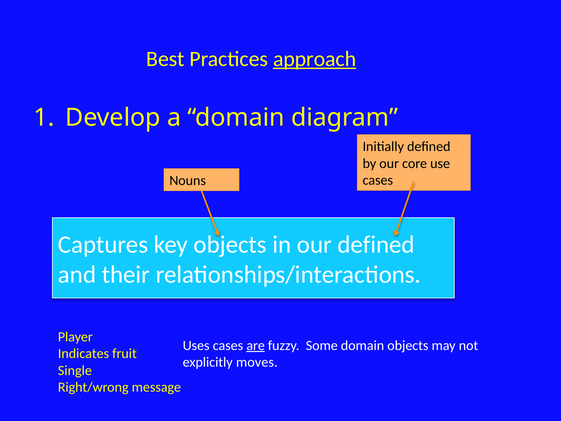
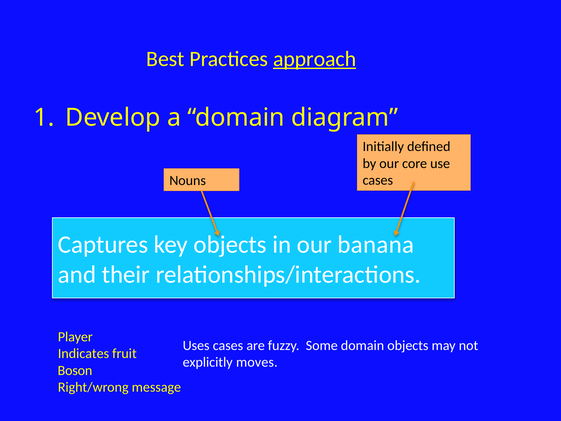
our defined: defined -> banana
are underline: present -> none
Single: Single -> Boson
